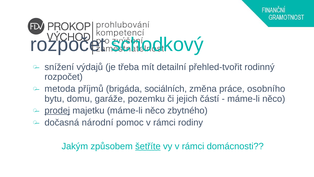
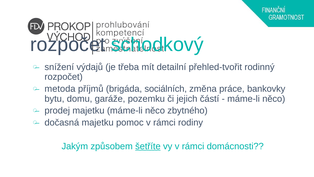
osobního: osobního -> bankovky
prodej underline: present -> none
dočasná národní: národní -> majetku
